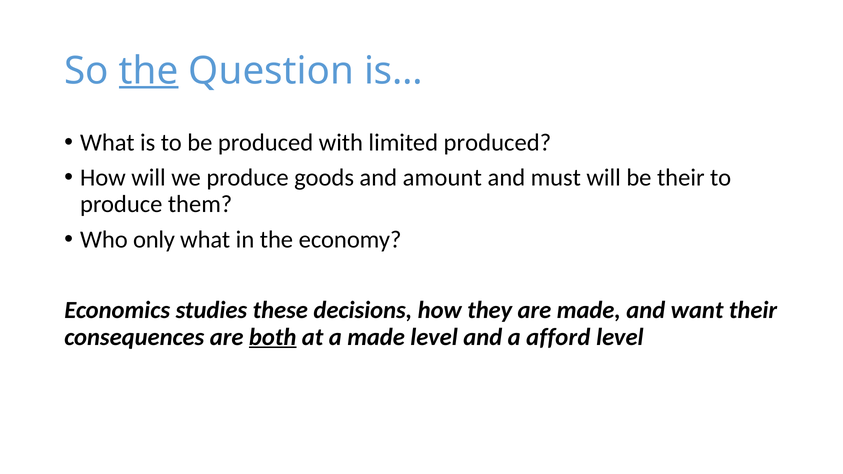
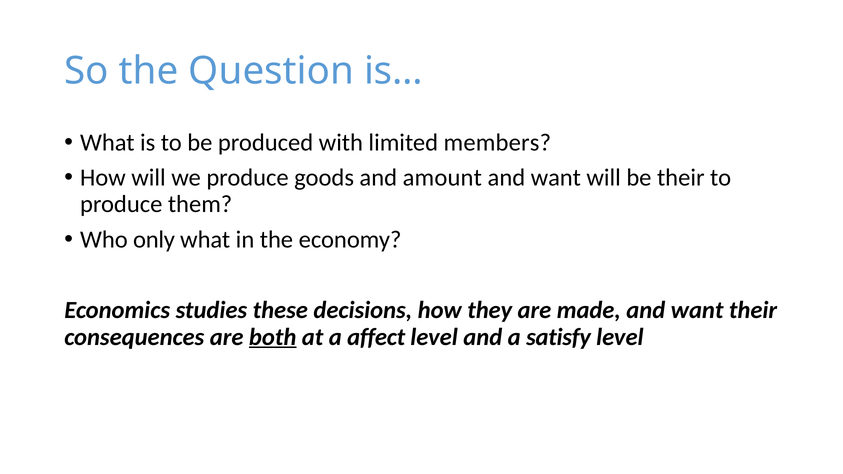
the at (149, 71) underline: present -> none
limited produced: produced -> members
must at (556, 178): must -> want
a made: made -> affect
afford: afford -> satisfy
